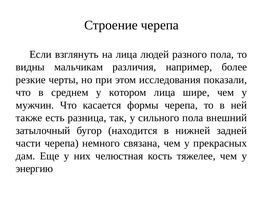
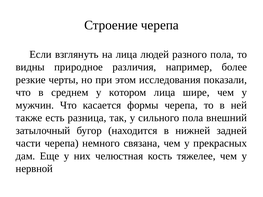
мальчикам: мальчикам -> природное
энергию: энергию -> нервной
